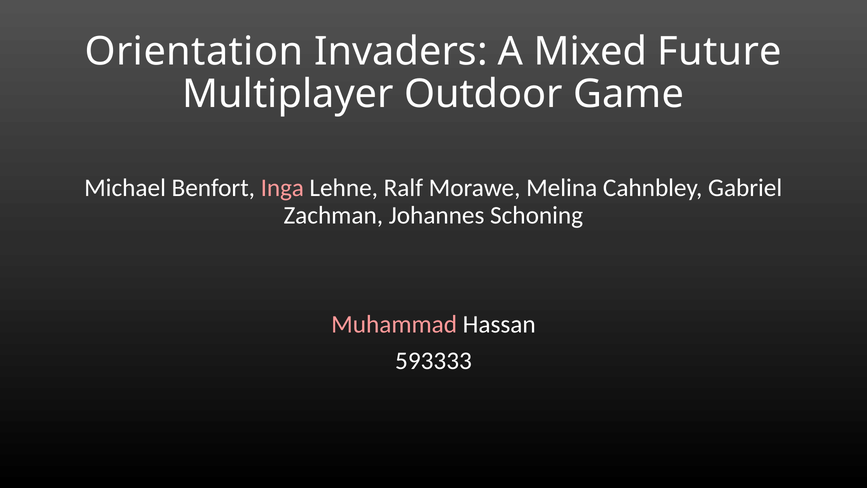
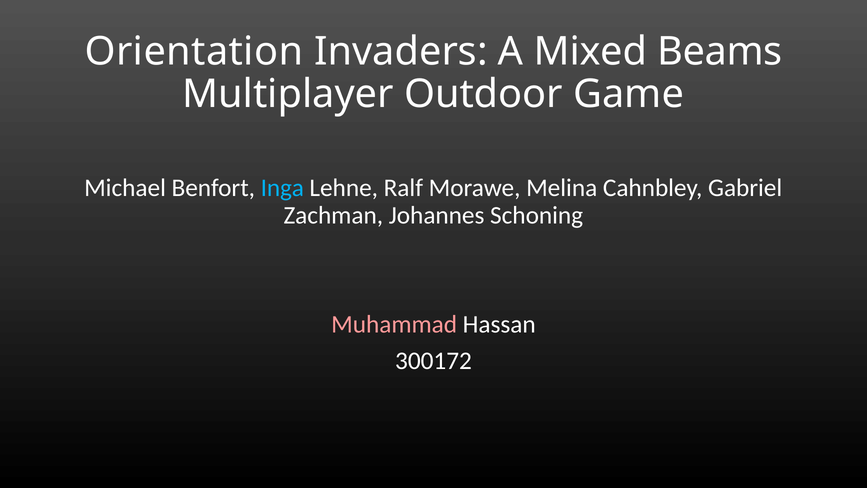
Future: Future -> Beams
Inga colour: pink -> light blue
593333: 593333 -> 300172
